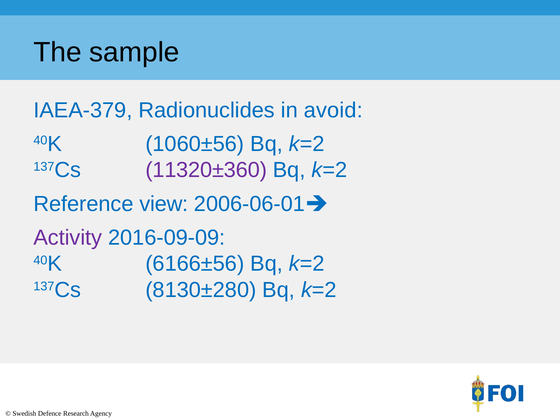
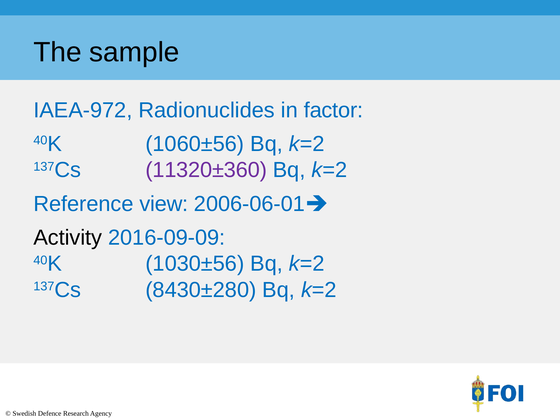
IAEA-379: IAEA-379 -> IAEA-972
avoid: avoid -> factor
Activity colour: purple -> black
6166±56: 6166±56 -> 1030±56
8130±280: 8130±280 -> 8430±280
